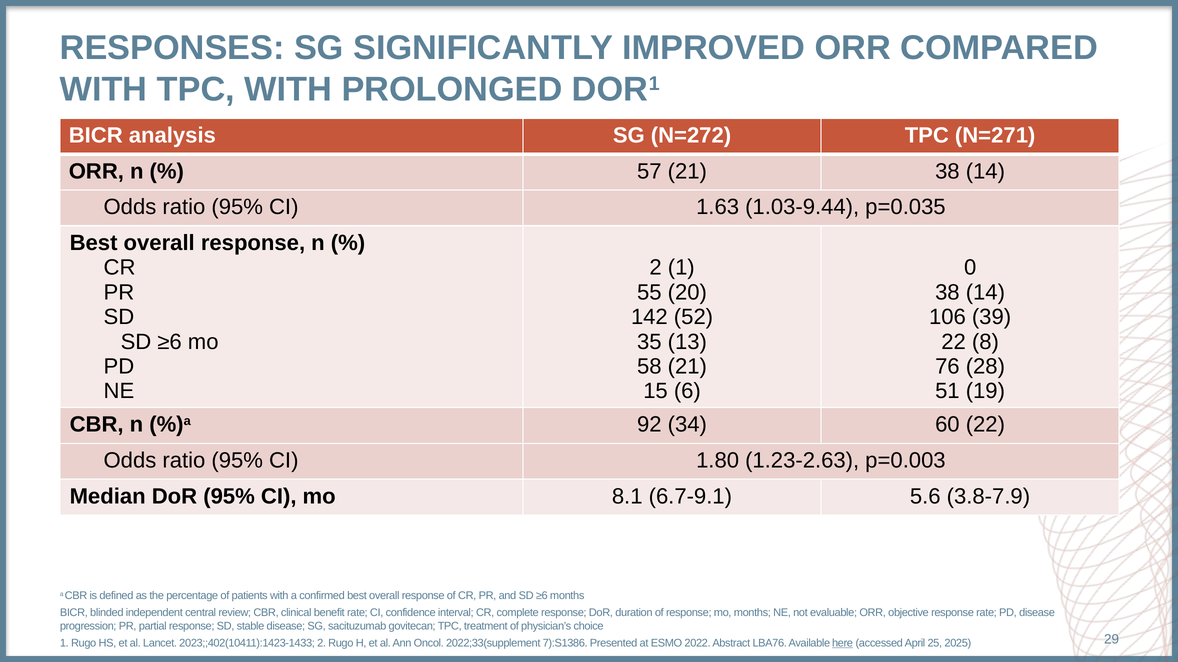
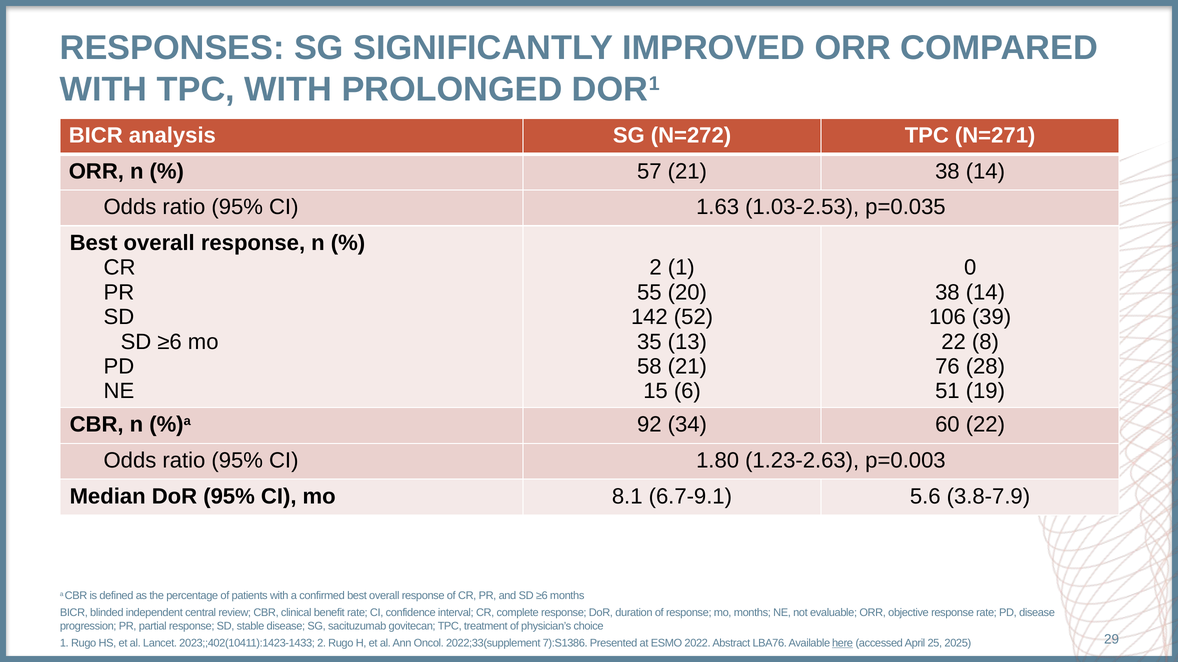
1.03-9.44: 1.03-9.44 -> 1.03-2.53
